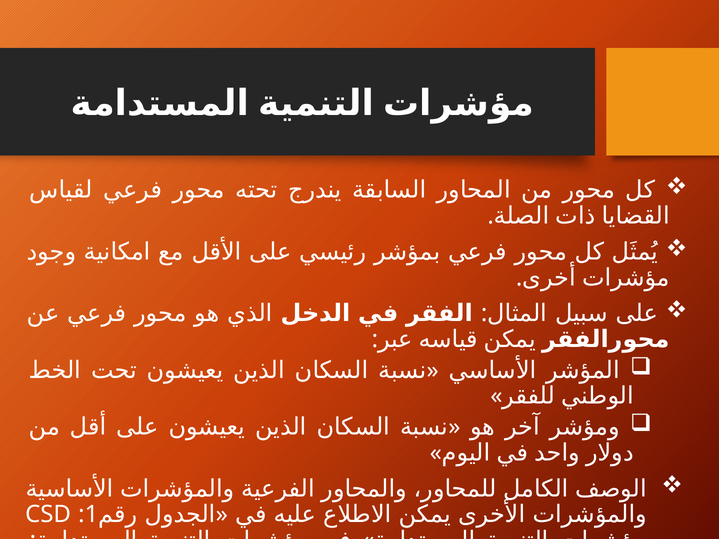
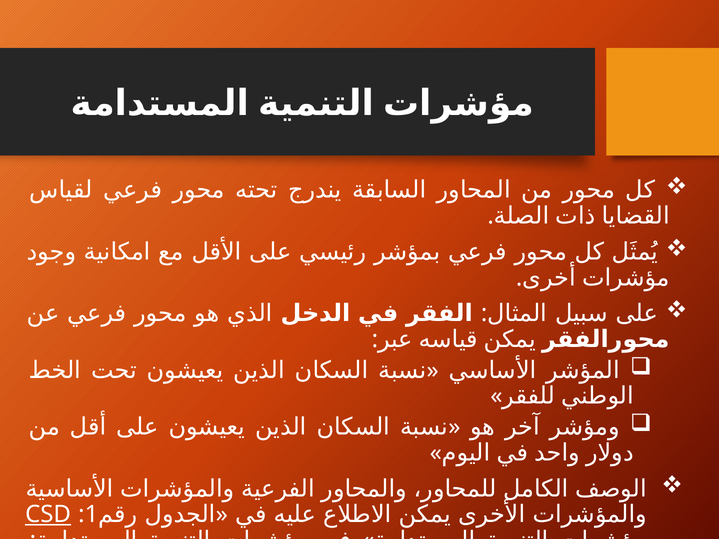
CSD underline: none -> present
